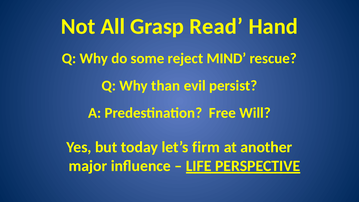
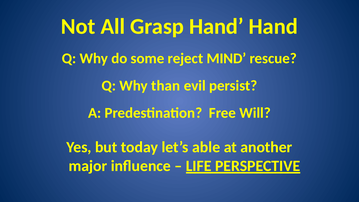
Grasp Read: Read -> Hand
firm: firm -> able
